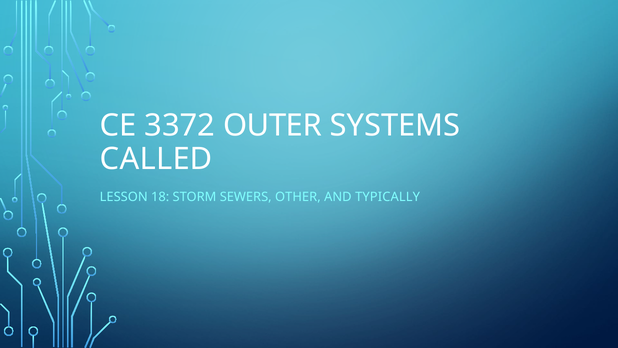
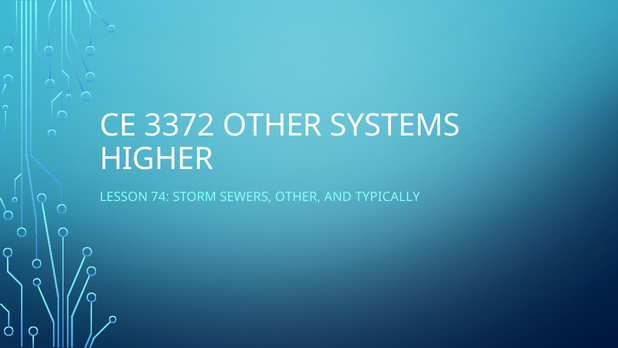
3372 OUTER: OUTER -> OTHER
CALLED: CALLED -> HIGHER
18: 18 -> 74
